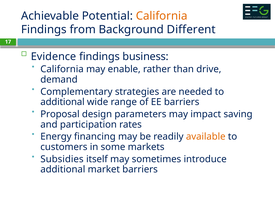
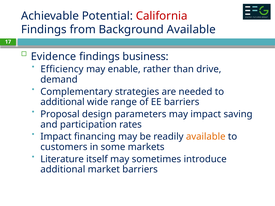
California at (162, 16) colour: orange -> red
Background Different: Different -> Available
California at (62, 69): California -> Efficiency
Energy at (56, 137): Energy -> Impact
Subsidies: Subsidies -> Literature
